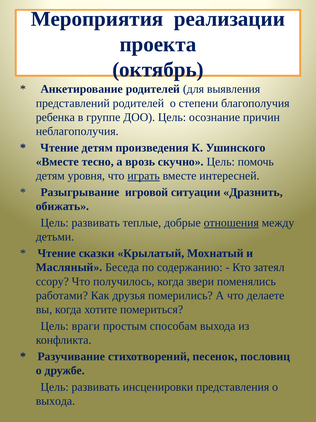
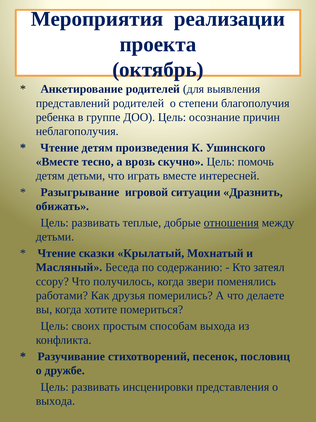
детям уровня: уровня -> детьми
играть underline: present -> none
враги: враги -> своих
